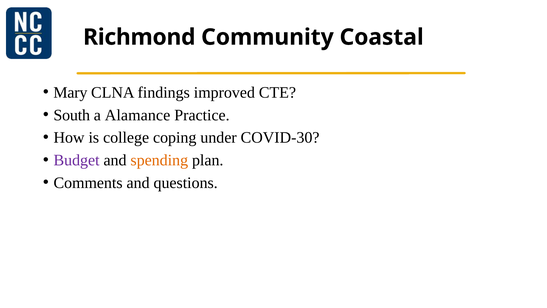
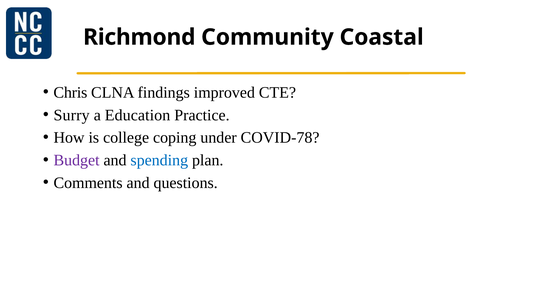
Mary: Mary -> Chris
South: South -> Surry
Alamance: Alamance -> Education
COVID-30: COVID-30 -> COVID-78
spending colour: orange -> blue
